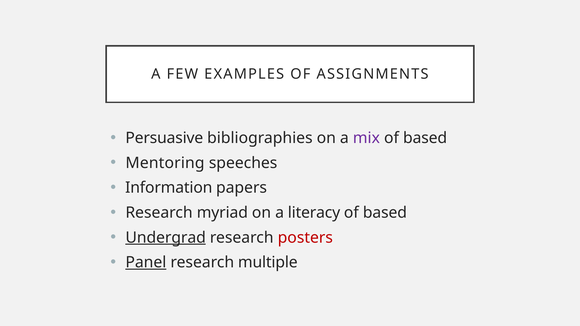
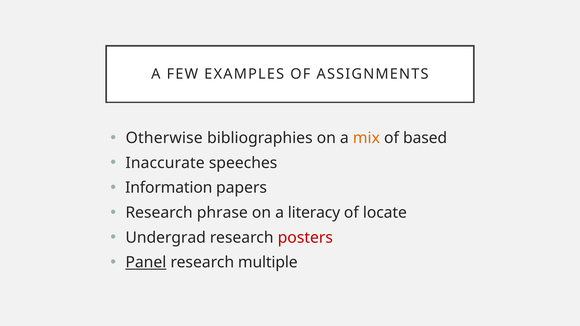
Persuasive: Persuasive -> Otherwise
mix colour: purple -> orange
Mentoring: Mentoring -> Inaccurate
myriad: myriad -> phrase
based at (385, 213): based -> locate
Undergrad underline: present -> none
